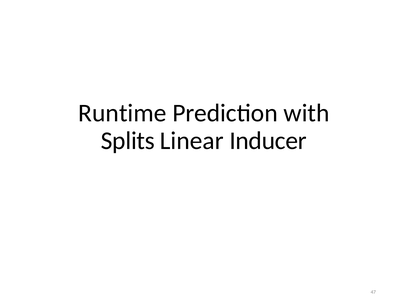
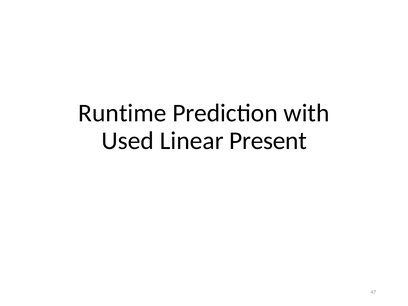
Splits: Splits -> Used
Inducer: Inducer -> Present
